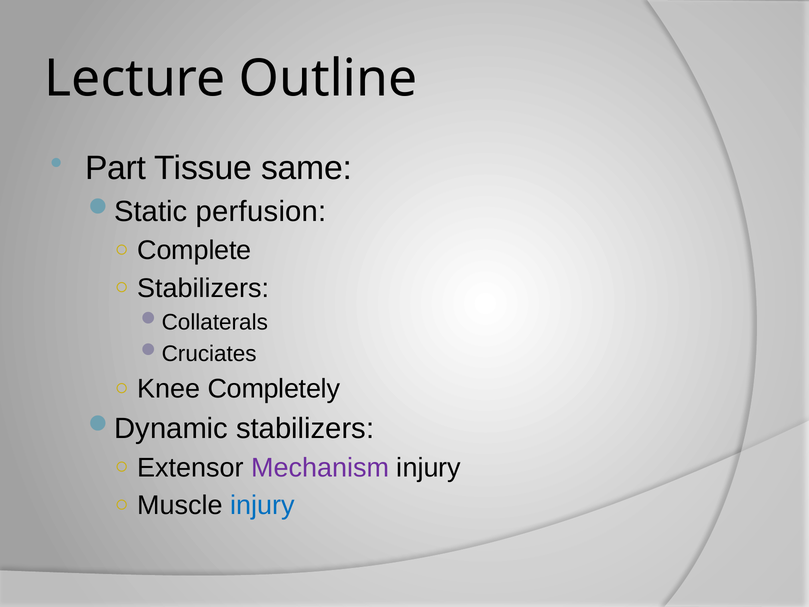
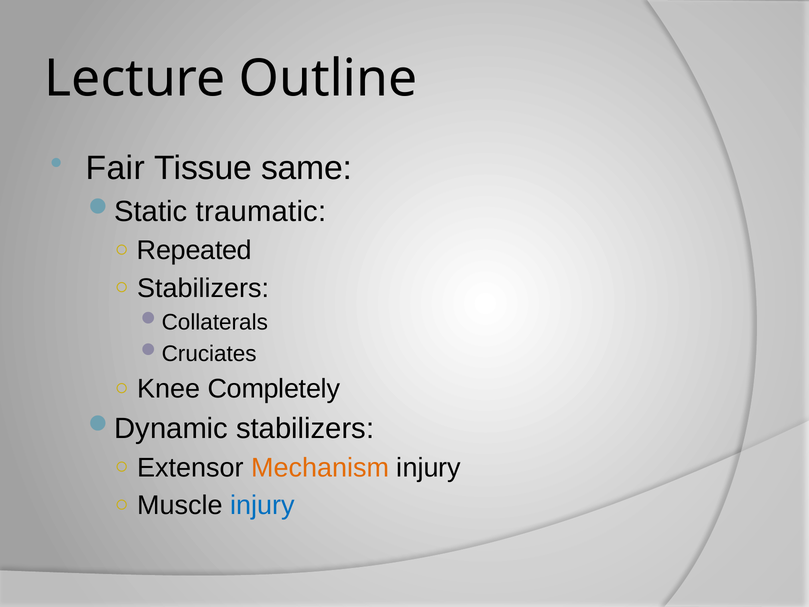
Part: Part -> Fair
perfusion: perfusion -> traumatic
Complete: Complete -> Repeated
Mechanism colour: purple -> orange
